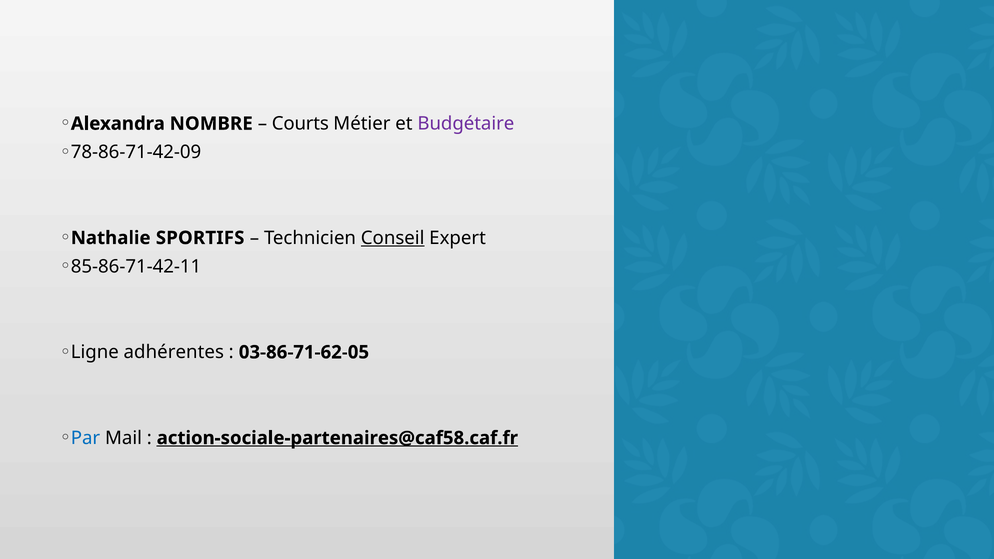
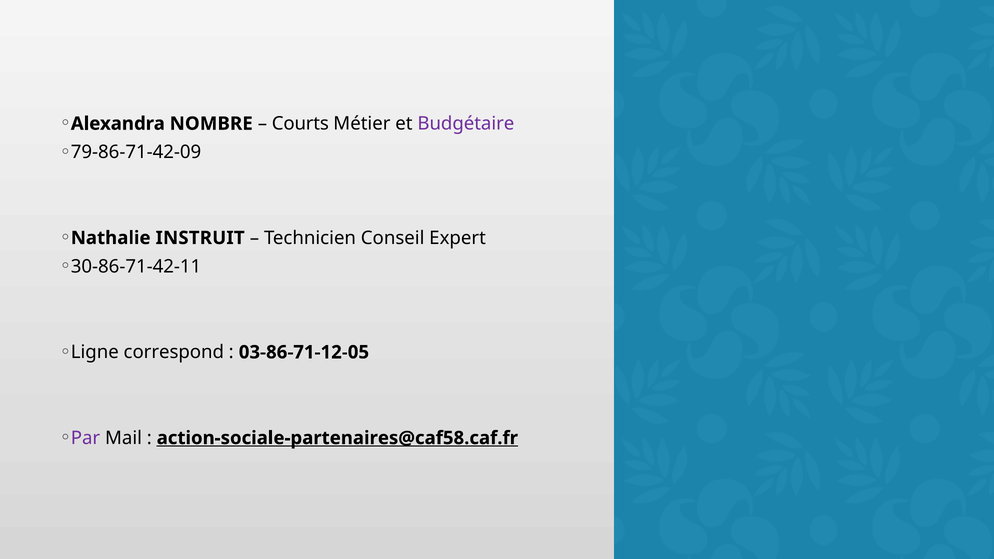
78-86-71-42-09: 78-86-71-42-09 -> 79-86-71-42-09
SPORTIFS: SPORTIFS -> INSTRUIT
Conseil underline: present -> none
85-86-71-42-11: 85-86-71-42-11 -> 30-86-71-42-11
adhérentes: adhérentes -> correspond
03-86-71-62-05: 03-86-71-62-05 -> 03-86-71-12-05
Par colour: blue -> purple
